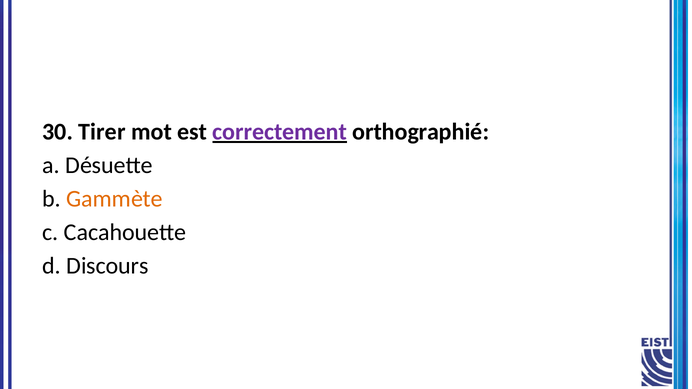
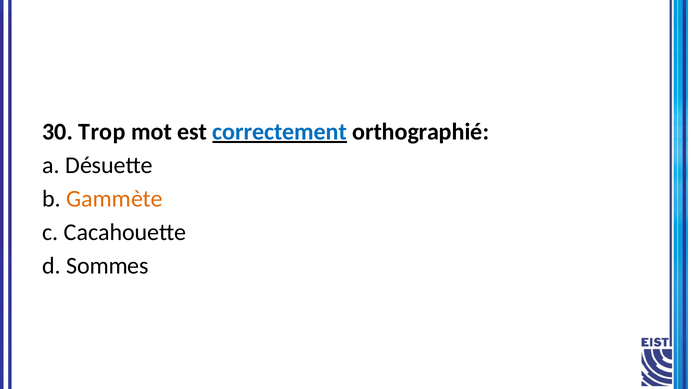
Tirer: Tirer -> Trop
correctement colour: purple -> blue
Discours: Discours -> Sommes
